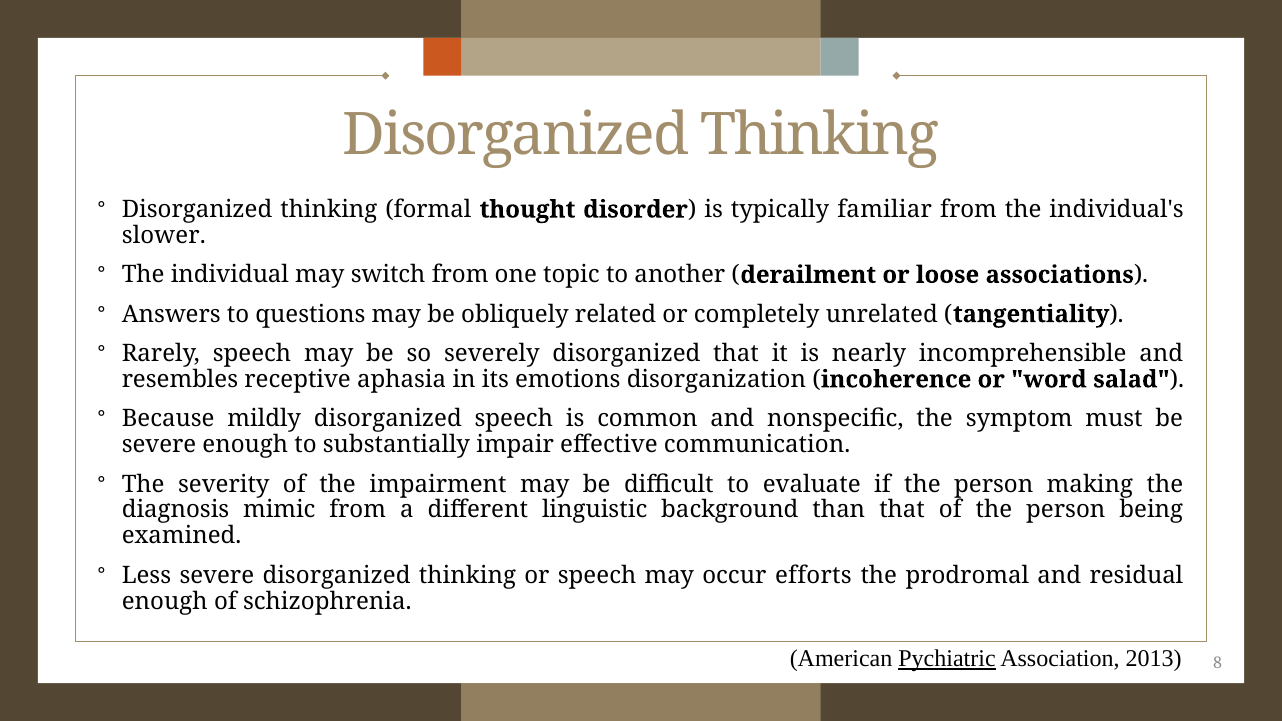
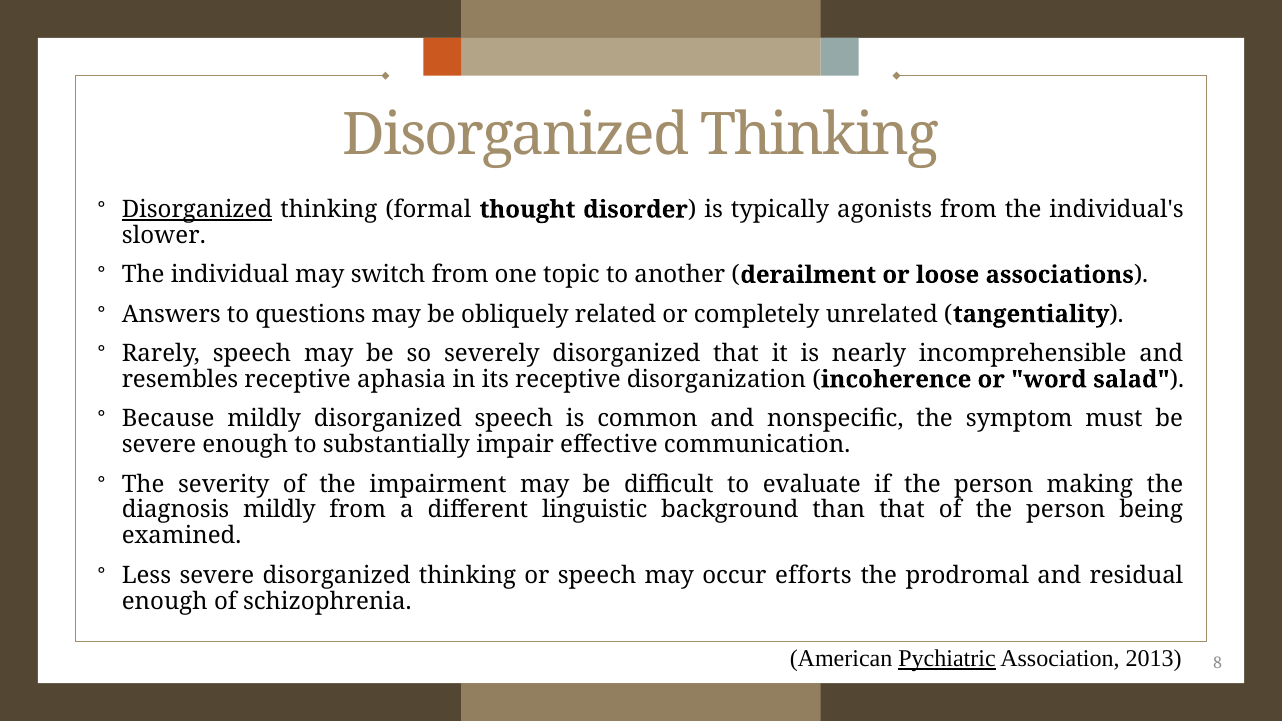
Disorganized at (197, 210) underline: none -> present
familiar: familiar -> agonists
its emotions: emotions -> receptive
diagnosis mimic: mimic -> mildly
